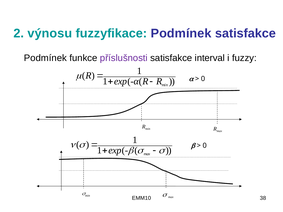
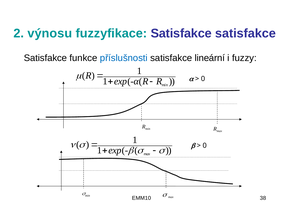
fuzzyfikace Podmínek: Podmínek -> Satisfakce
Podmínek at (45, 58): Podmínek -> Satisfakce
příslušnosti colour: purple -> blue
interval: interval -> lineární
